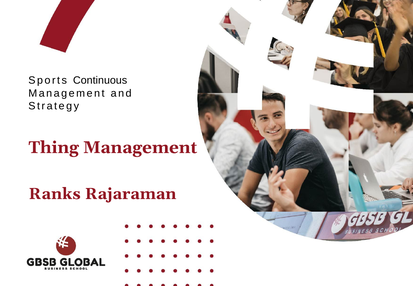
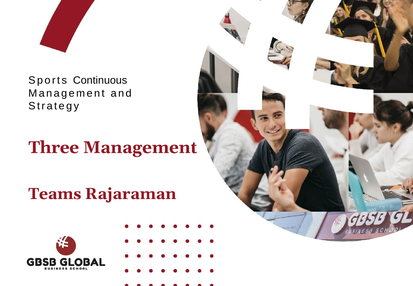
Thing: Thing -> Three
Ranks: Ranks -> Teams
